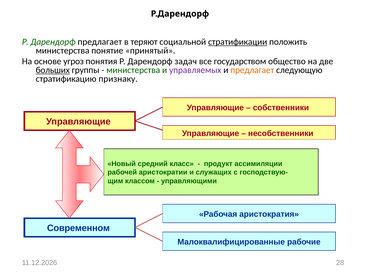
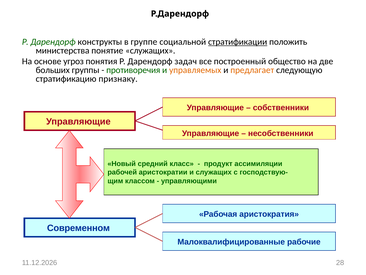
Дарендорф предлагает: предлагает -> конструкты
теряют: теряют -> группе
понятие принятый: принятый -> служащих
государством: государством -> построенный
больших underline: present -> none
министерства at (133, 70): министерства -> противоречия
управляемых colour: purple -> orange
